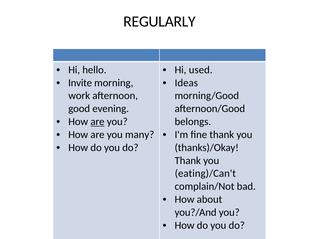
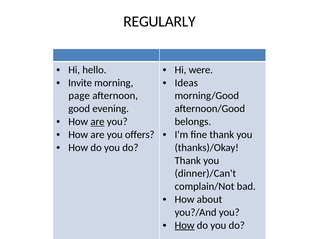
used: used -> were
work: work -> page
many: many -> offers
eating)/Can't: eating)/Can't -> dinner)/Can't
How at (185, 226) underline: none -> present
